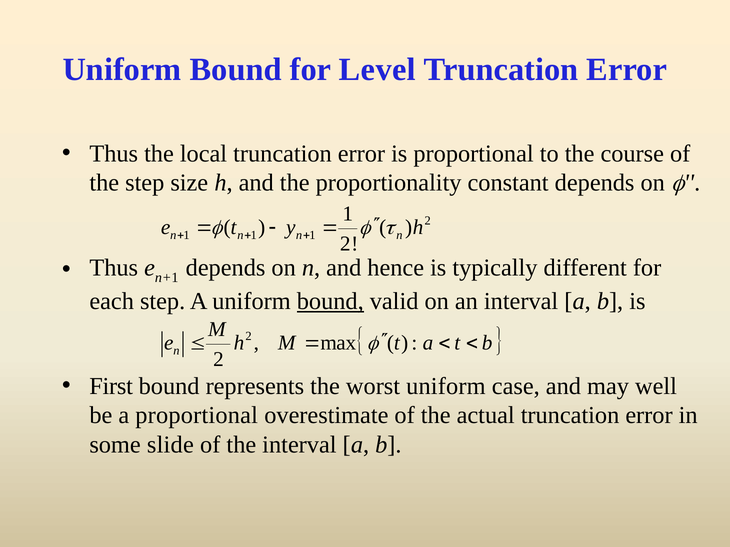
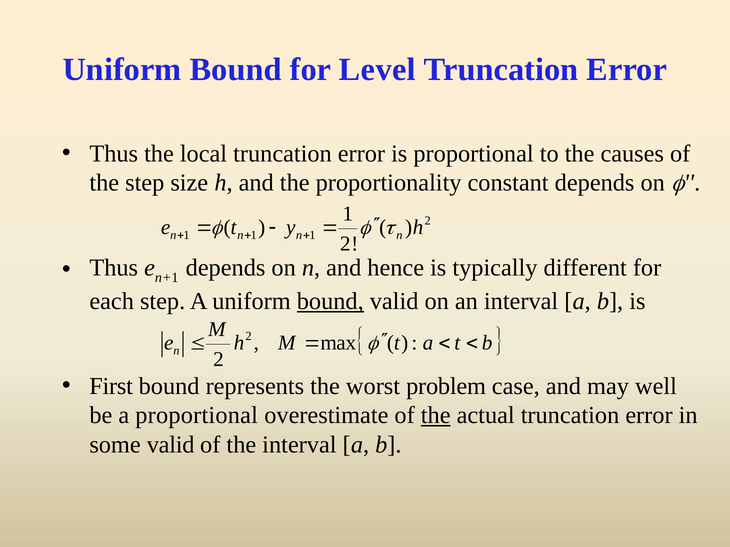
course: course -> causes
worst uniform: uniform -> problem
the at (436, 416) underline: none -> present
some slide: slide -> valid
